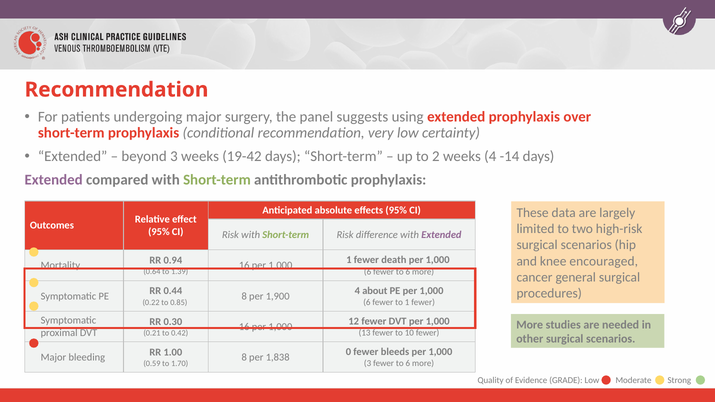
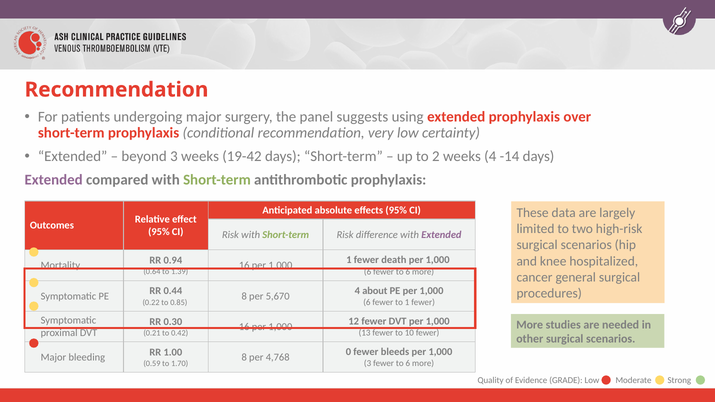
encouraged: encouraged -> hospitalized
1,900: 1,900 -> 5,670
1,838: 1,838 -> 4,768
